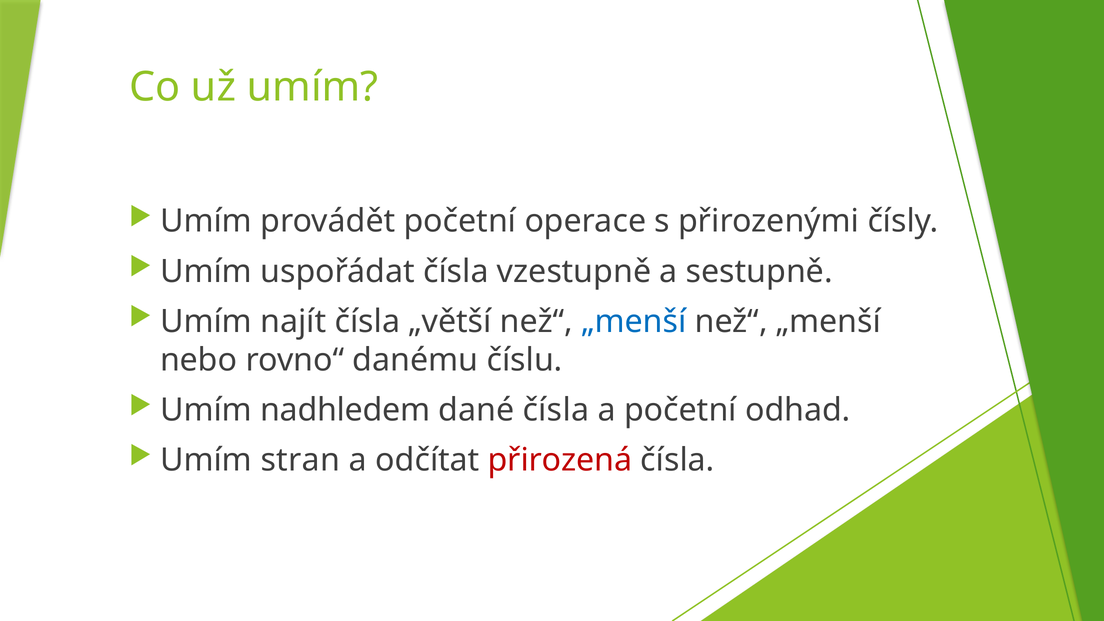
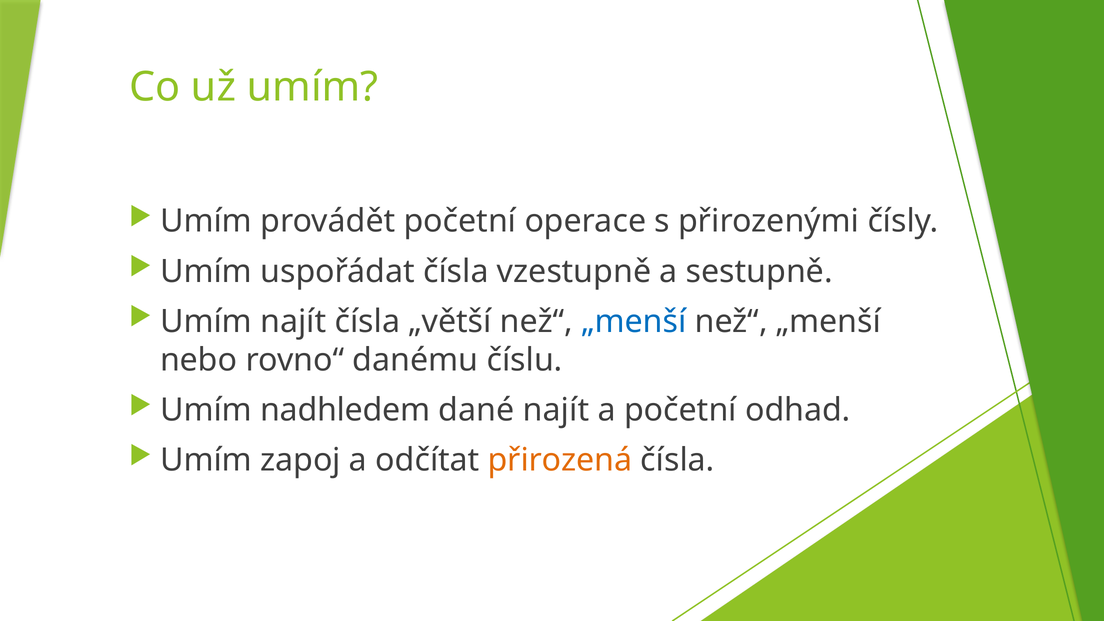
dané čísla: čísla -> najít
stran: stran -> zapoj
přirozená colour: red -> orange
